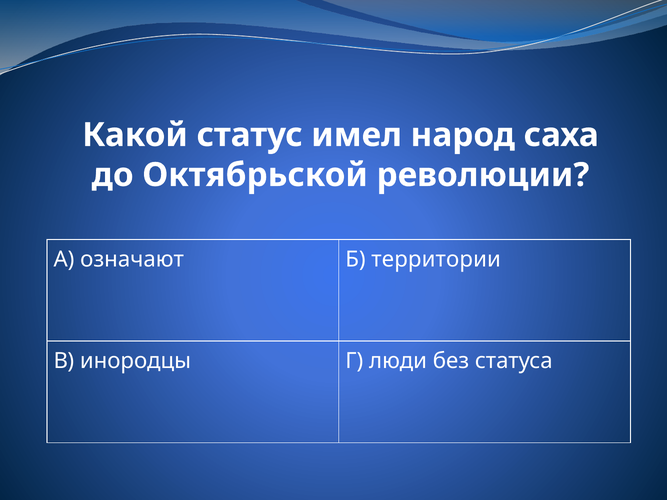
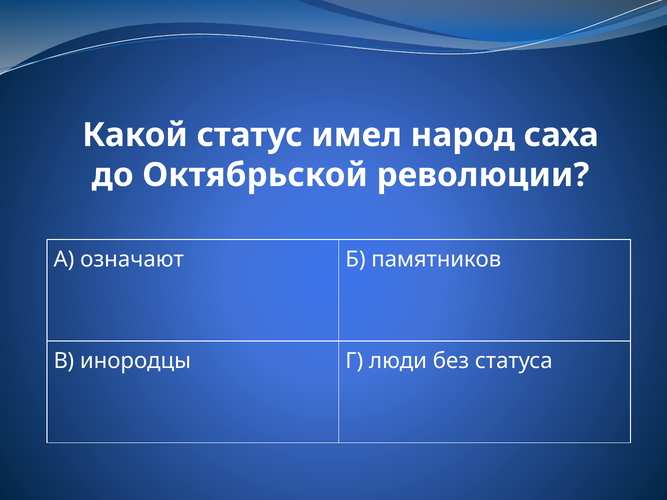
территории: территории -> памятников
